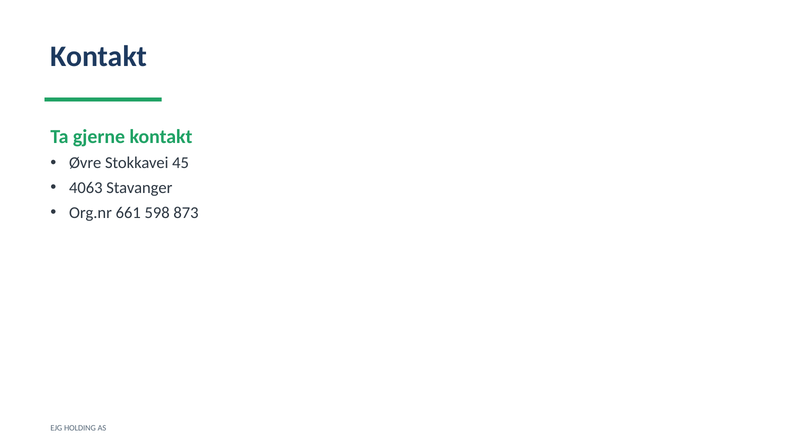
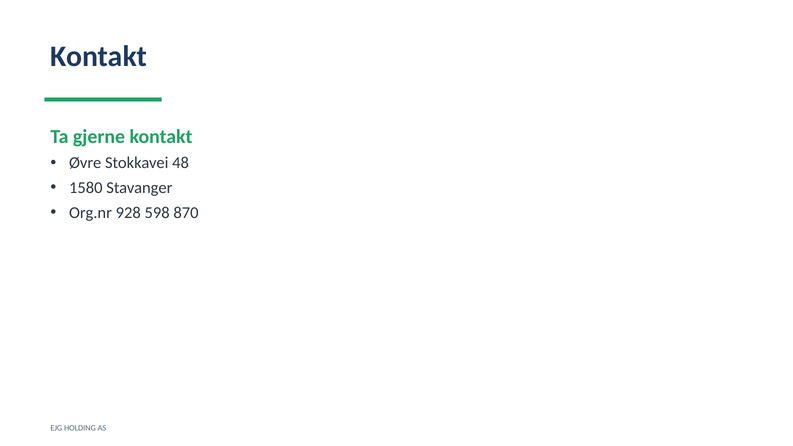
45: 45 -> 48
4063: 4063 -> 1580
661: 661 -> 928
873: 873 -> 870
